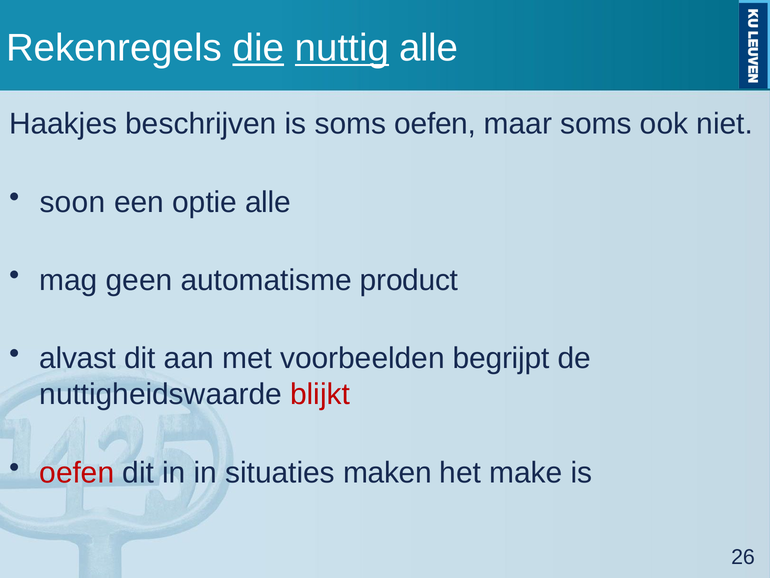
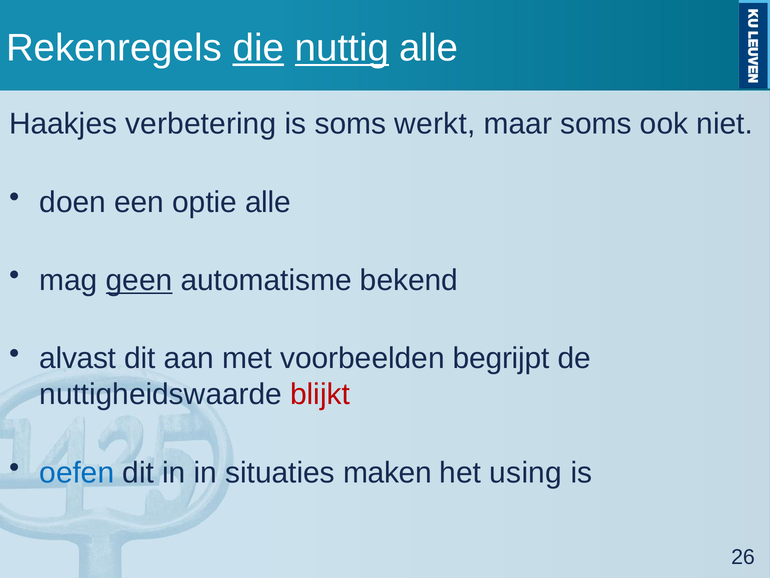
beschrijven: beschrijven -> verbetering
soms oefen: oefen -> werkt
soon: soon -> doen
geen underline: none -> present
product: product -> bekend
oefen at (77, 472) colour: red -> blue
make: make -> using
